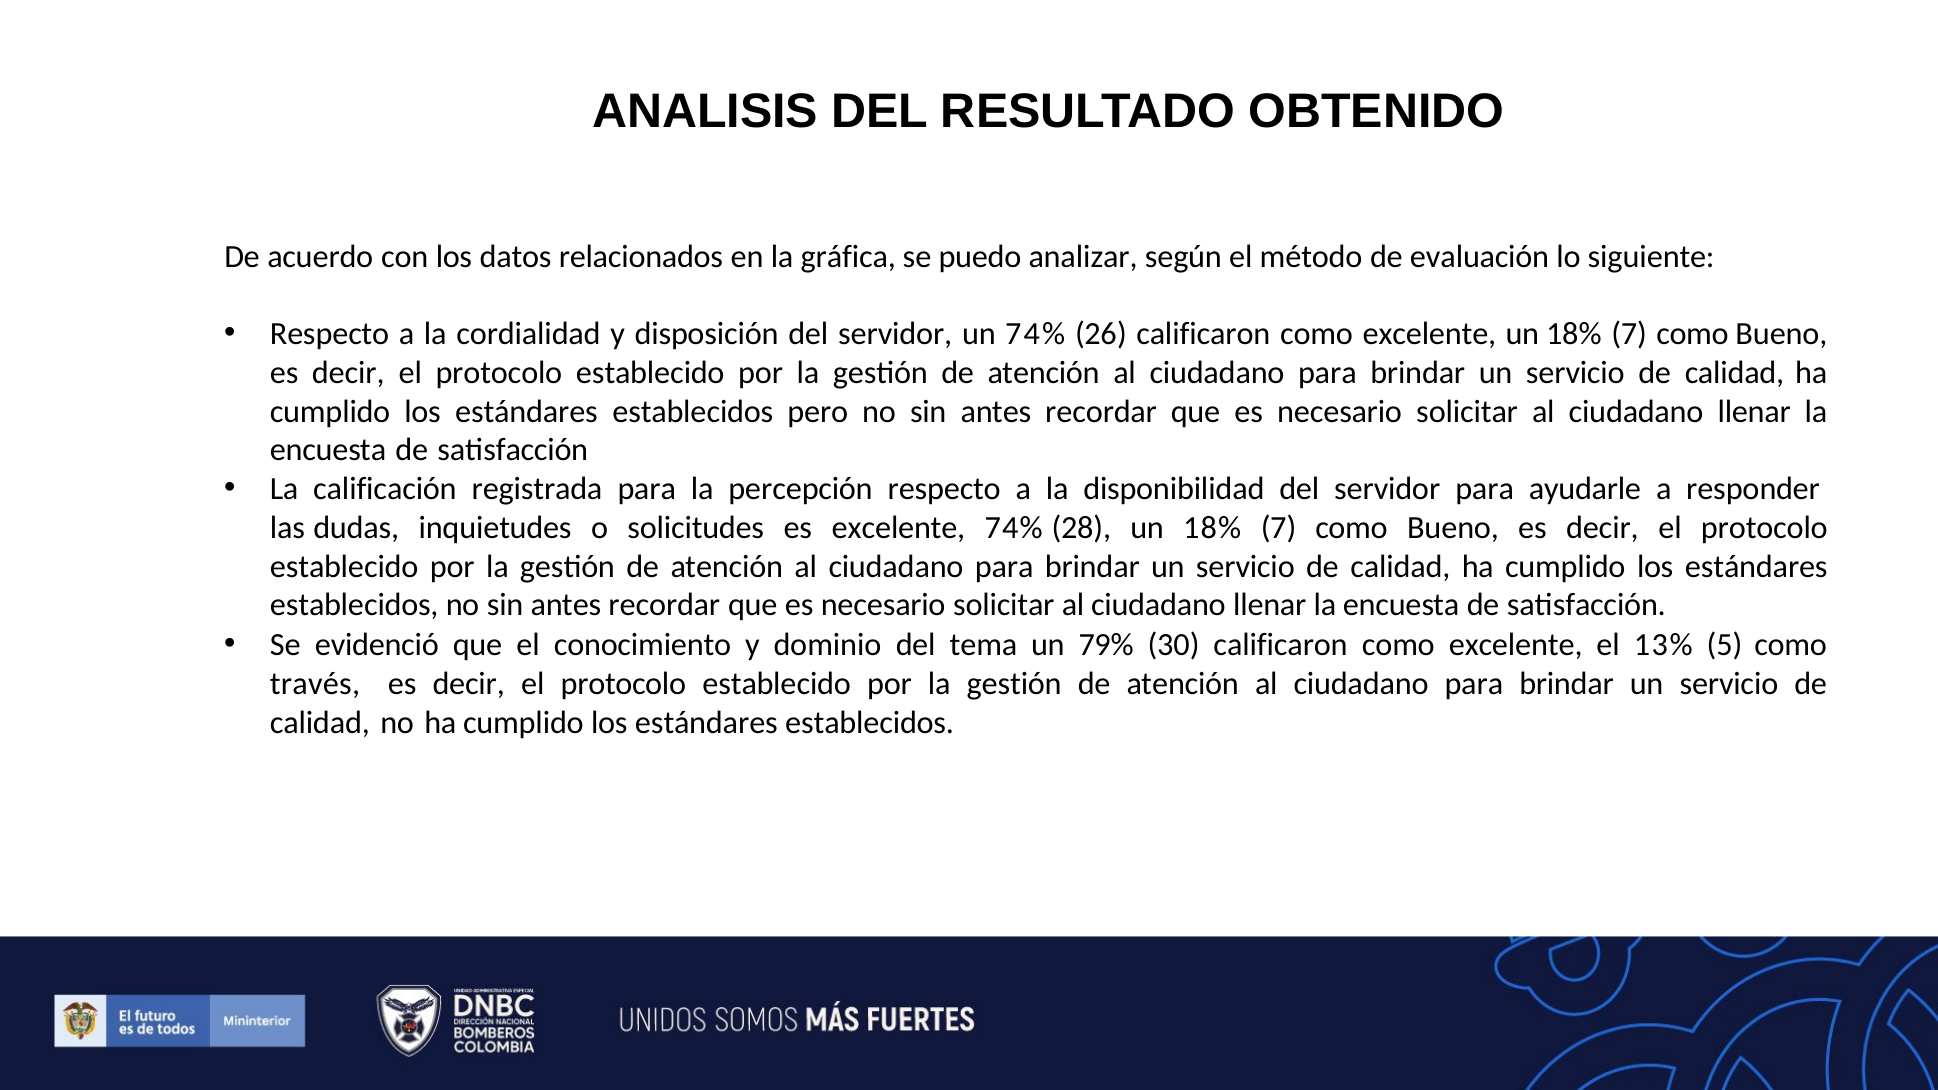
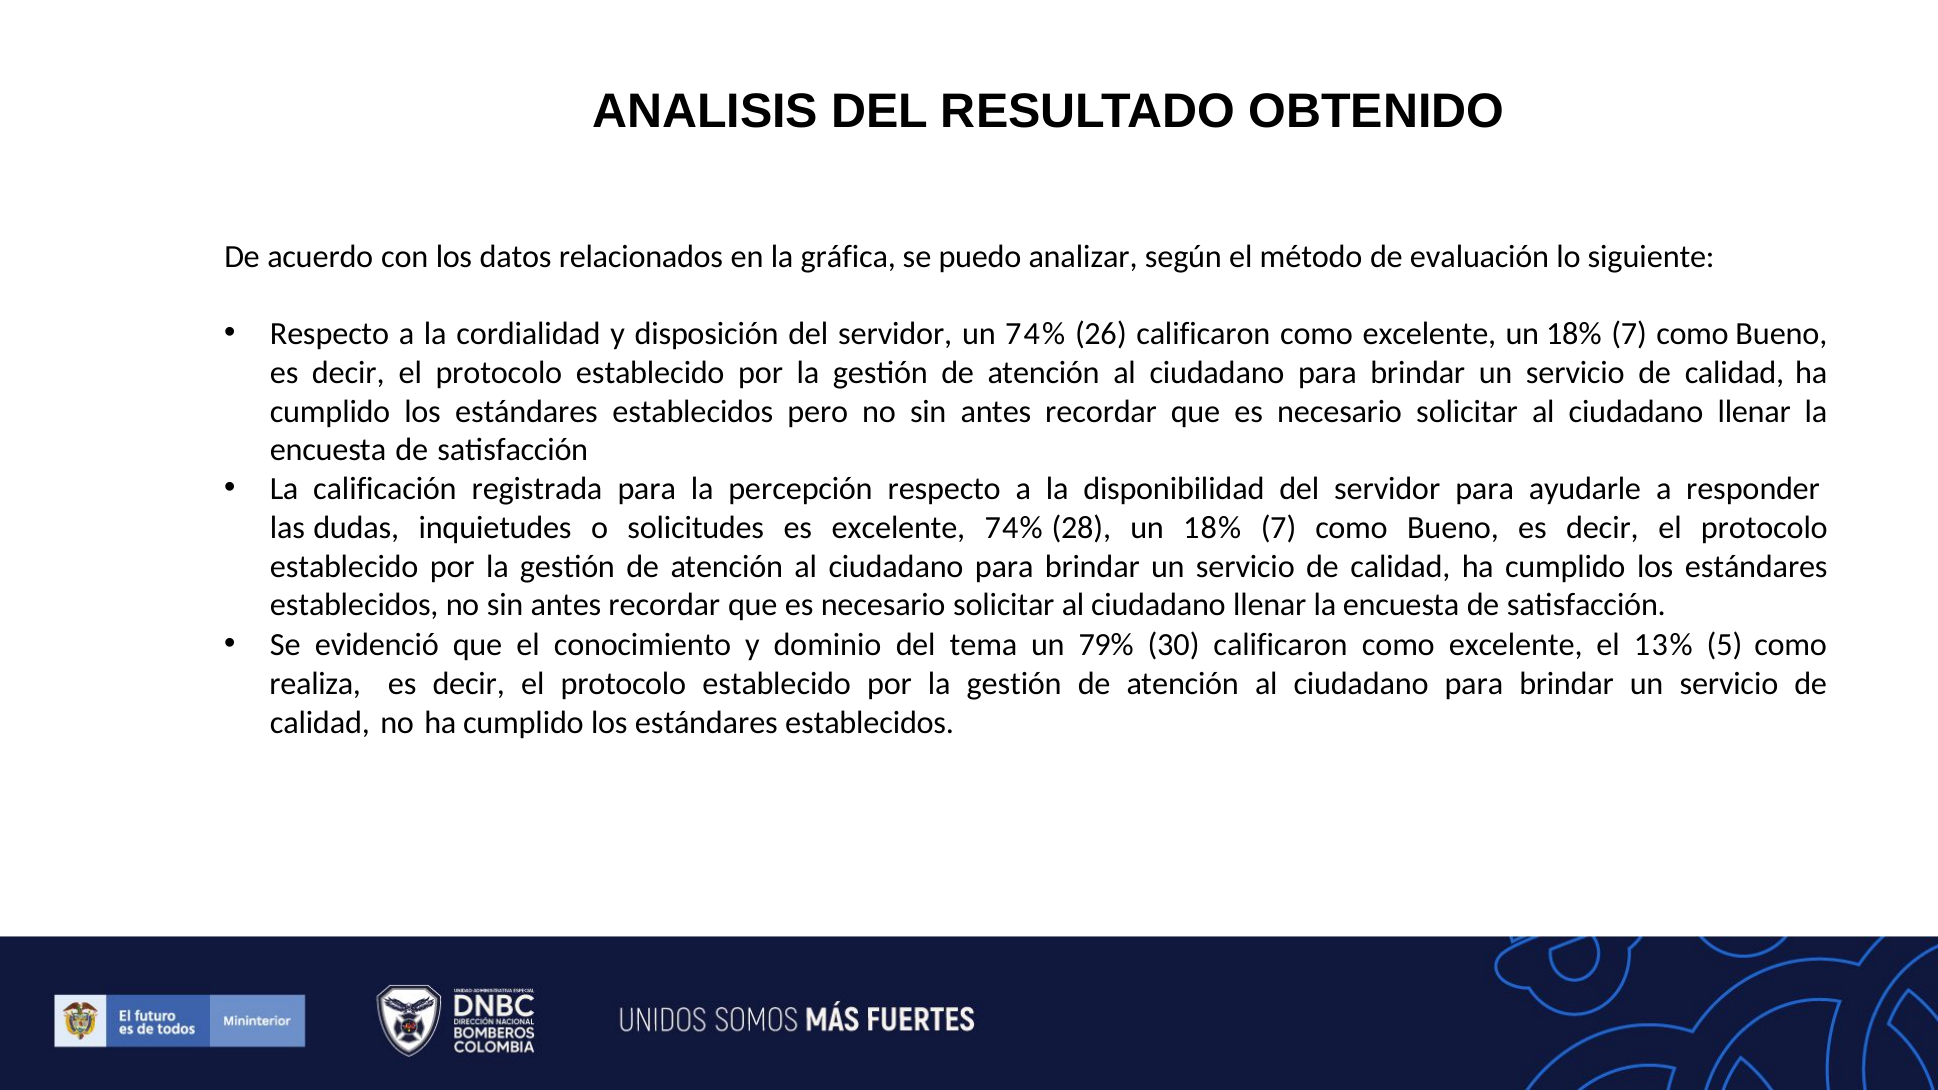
través: través -> realiza
